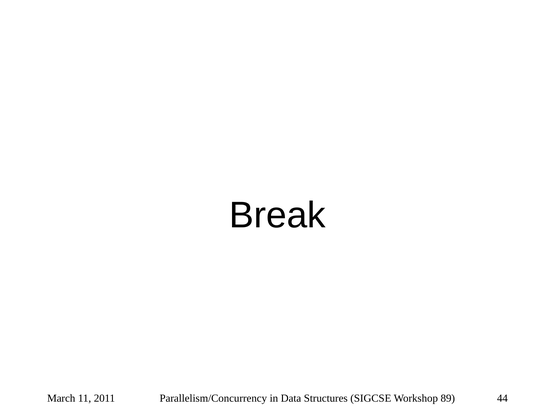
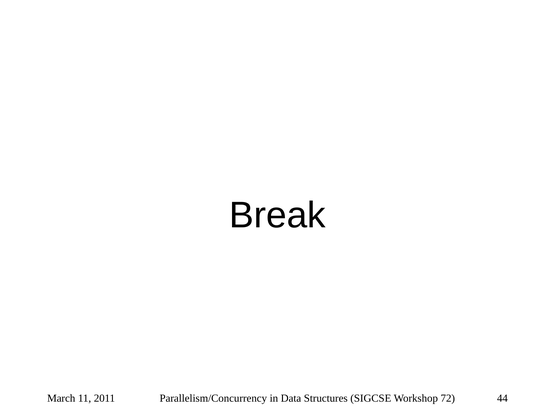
89: 89 -> 72
